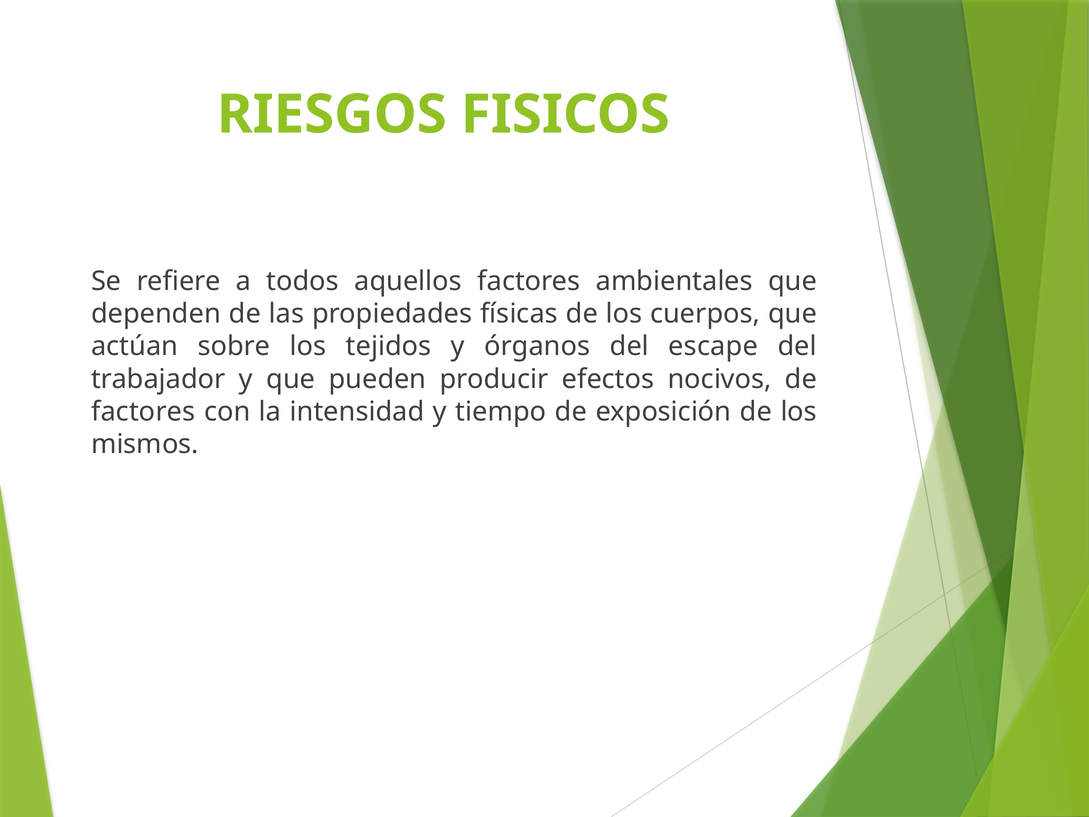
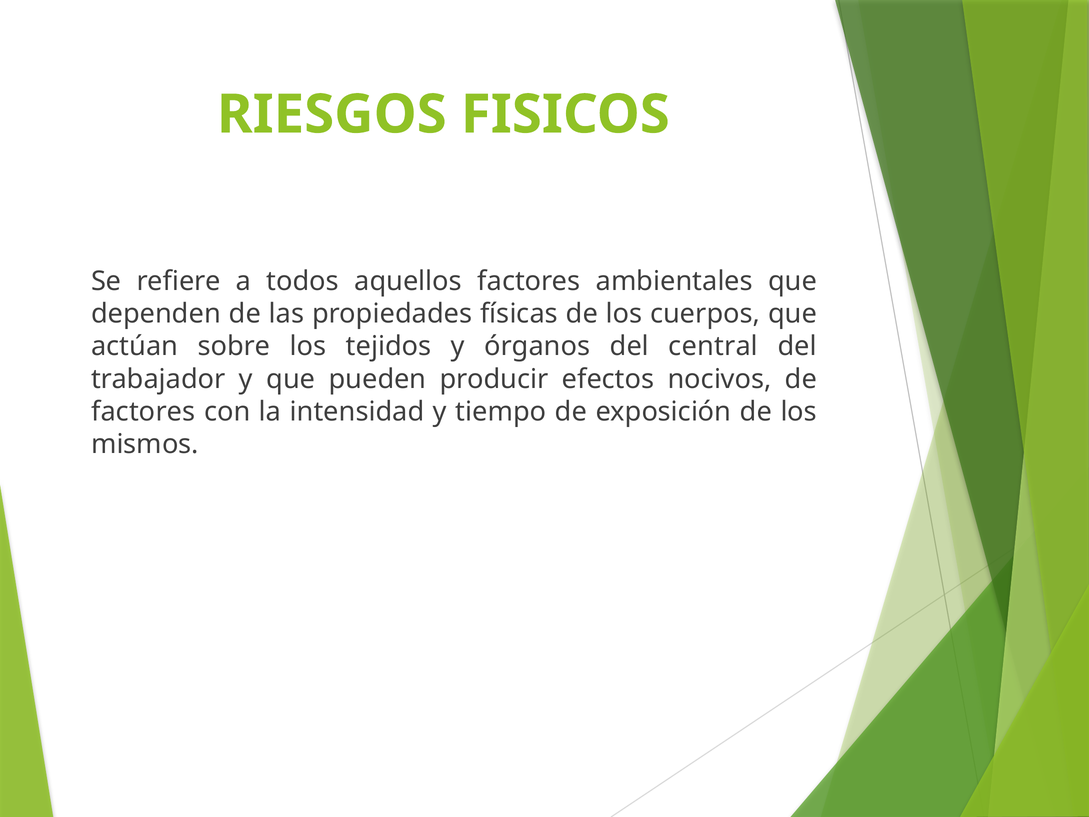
escape: escape -> central
